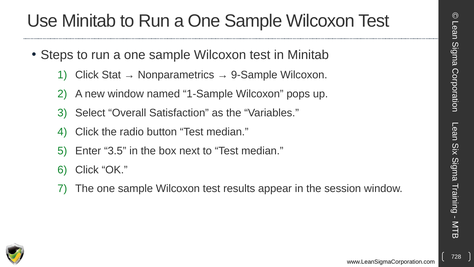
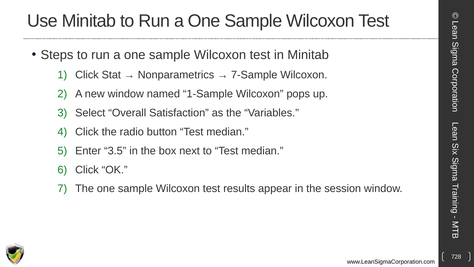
9-Sample: 9-Sample -> 7-Sample
